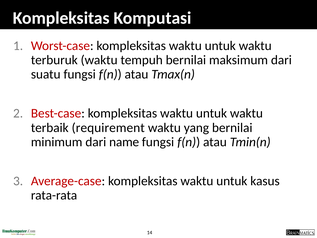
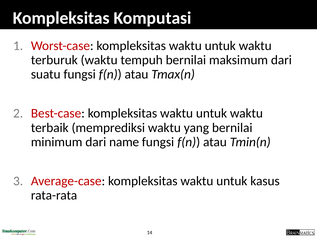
requirement: requirement -> memprediksi
